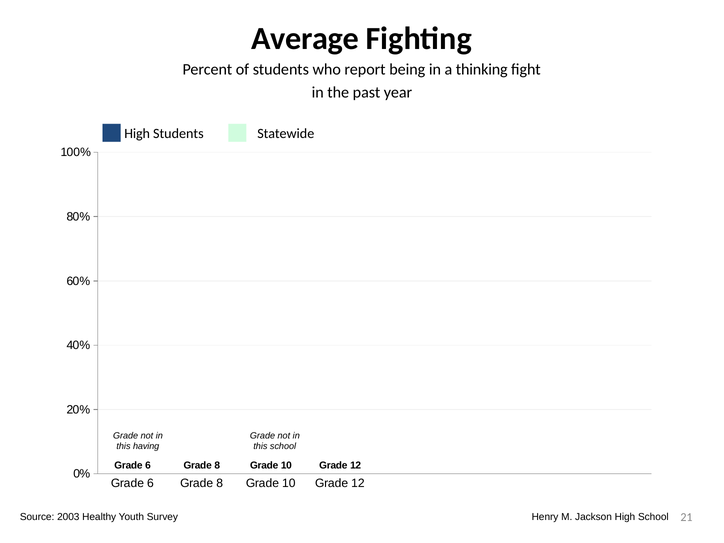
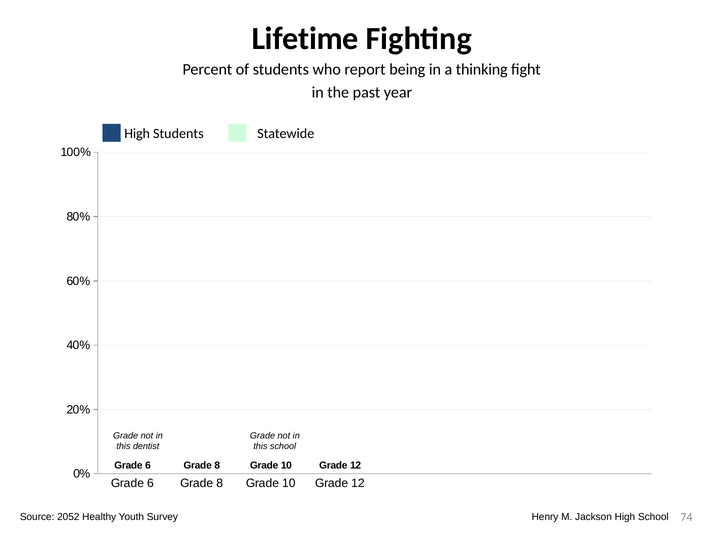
Average: Average -> Lifetime
having: having -> dentist
2003: 2003 -> 2052
21: 21 -> 74
